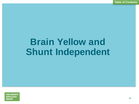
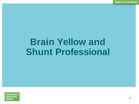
Independent: Independent -> Professional
